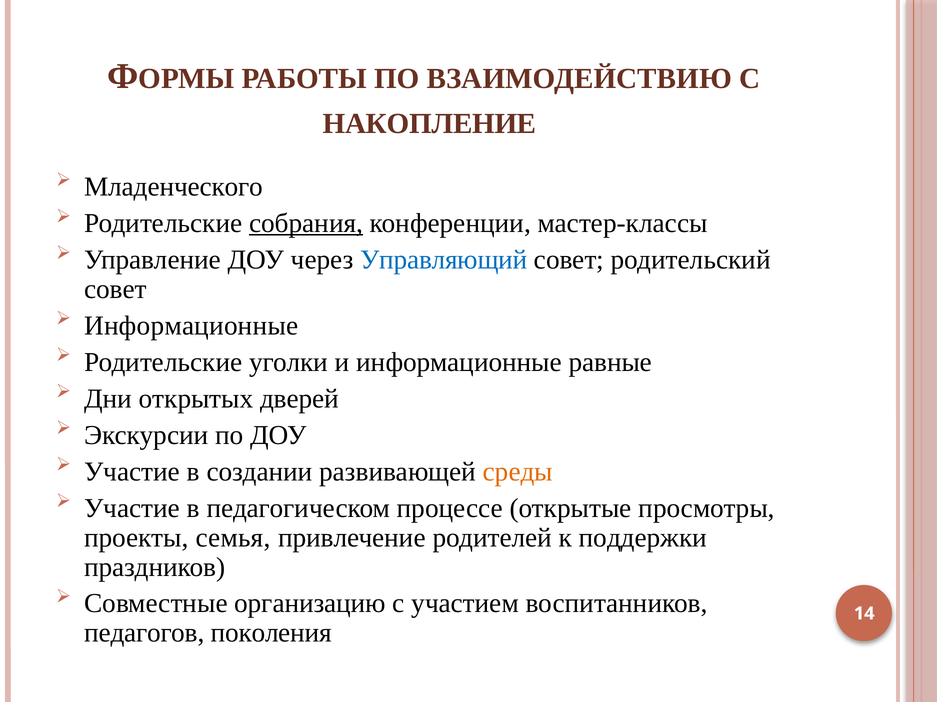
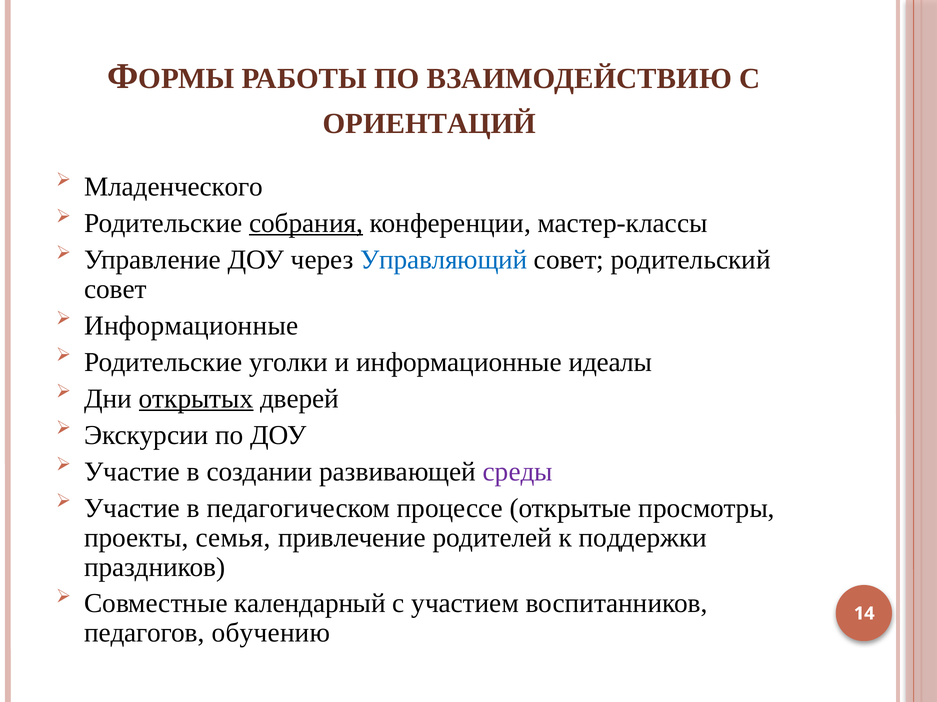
НАКОПЛЕНИЕ: НАКОПЛЕНИЕ -> ОРИЕНТАЦИЙ
равные: равные -> идеалы
открытых underline: none -> present
среды colour: orange -> purple
организацию: организацию -> календарный
поколения: поколения -> обучению
